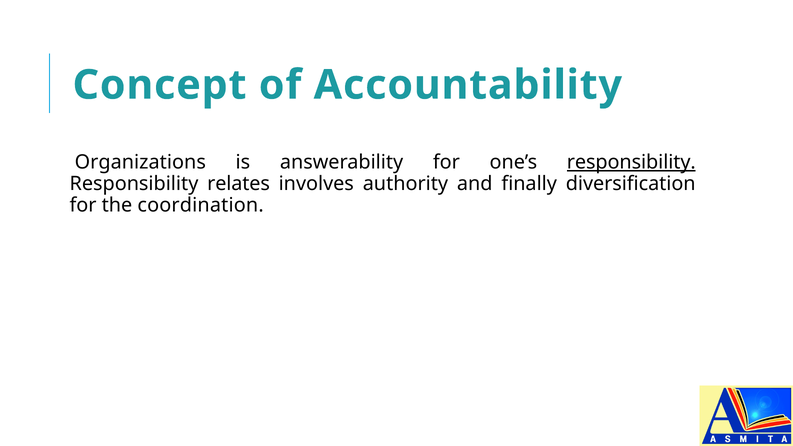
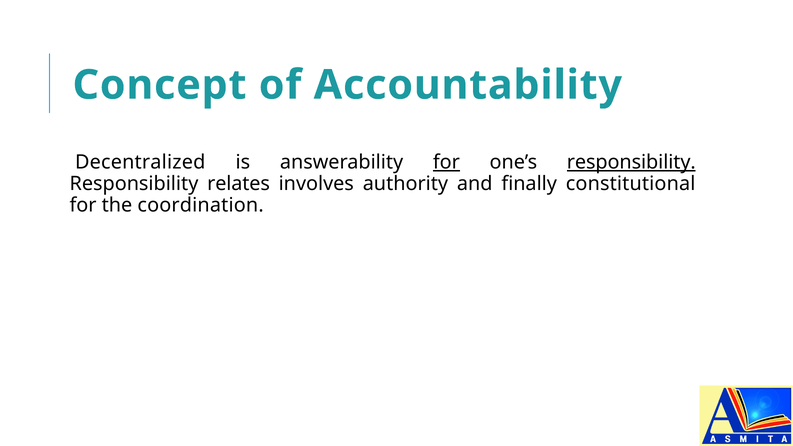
Organizations: Organizations -> Decentralized
for at (446, 162) underline: none -> present
diversification: diversification -> constitutional
